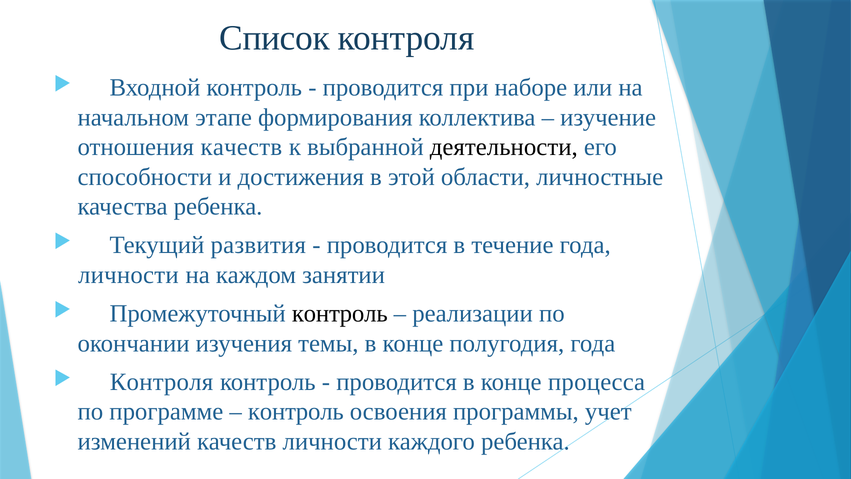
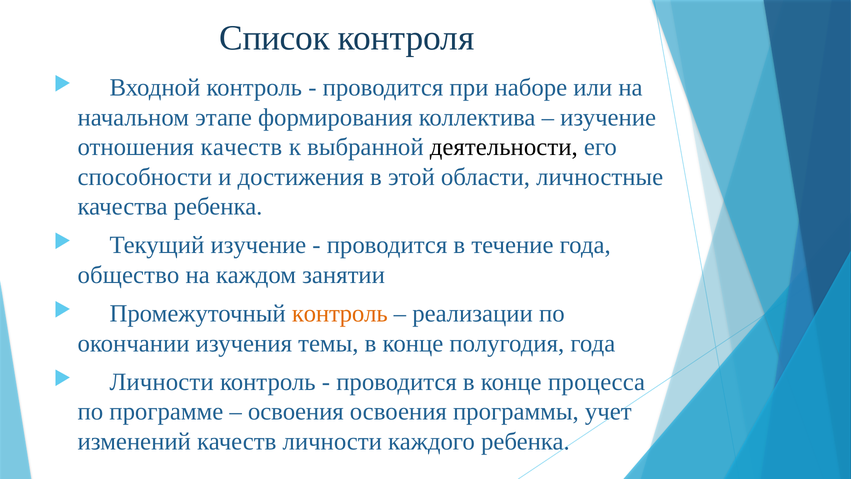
Текущий развития: развития -> изучение
личности at (128, 275): личности -> общество
контроль at (340, 313) colour: black -> orange
Контроля at (162, 382): Контроля -> Личности
контроль at (296, 411): контроль -> освоения
